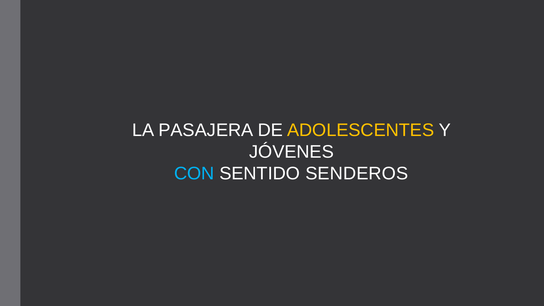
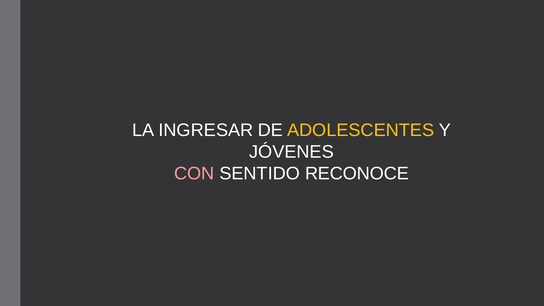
PASAJERA: PASAJERA -> INGRESAR
CON colour: light blue -> pink
SENDEROS: SENDEROS -> RECONOCE
